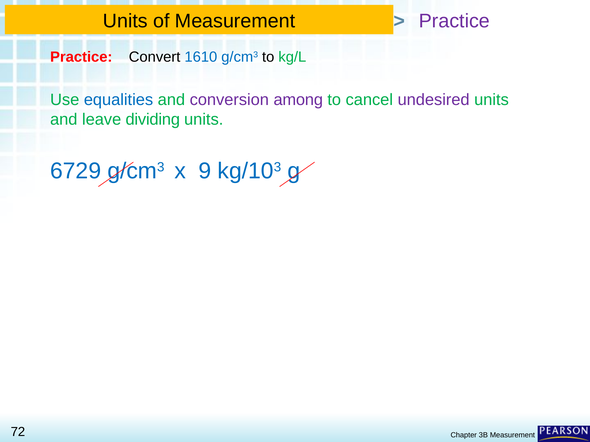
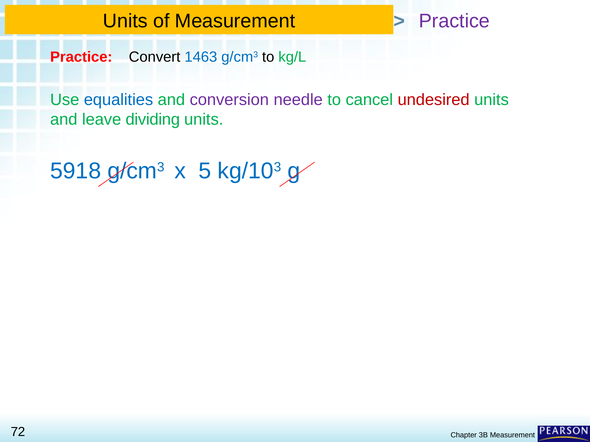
1610: 1610 -> 1463
among: among -> needle
undesired colour: purple -> red
6729: 6729 -> 5918
9: 9 -> 5
